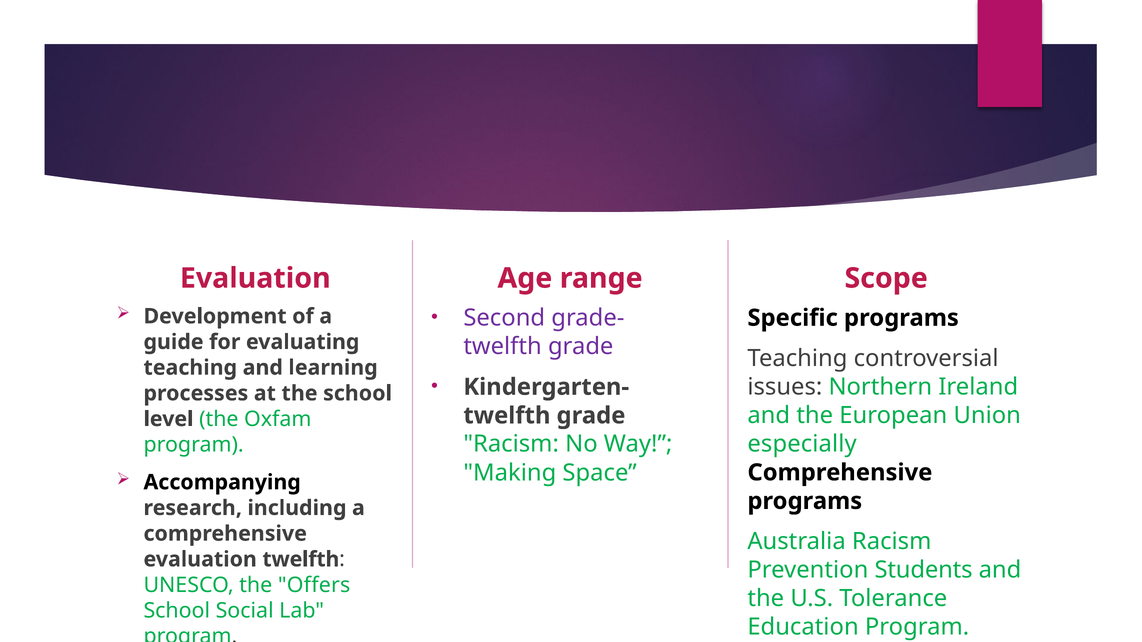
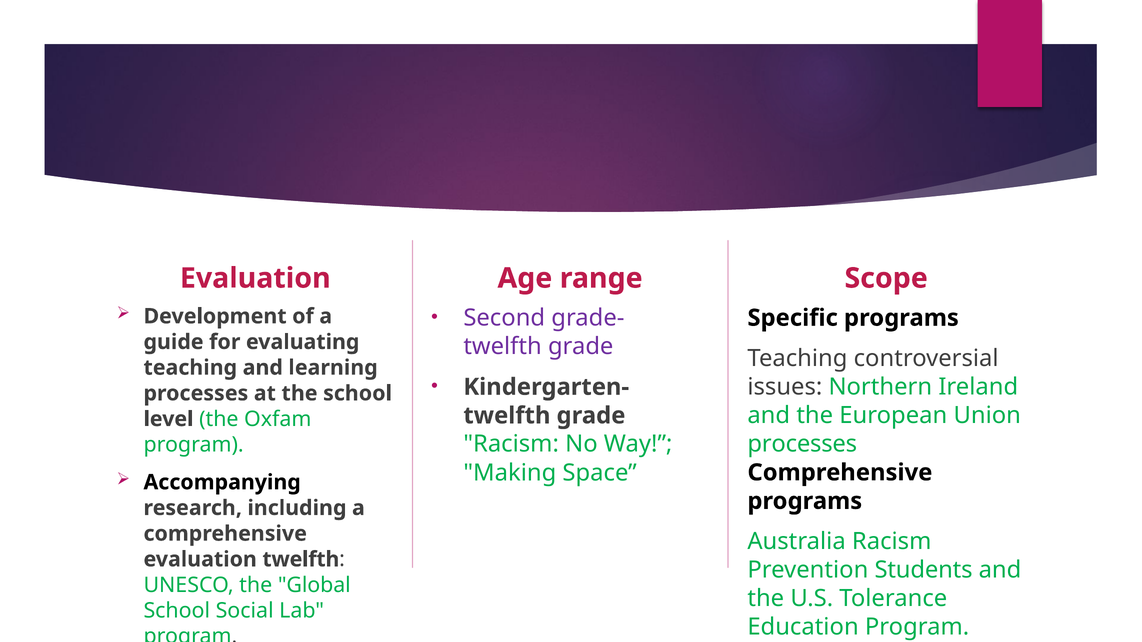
especially at (802, 444): especially -> processes
Offers: Offers -> Global
